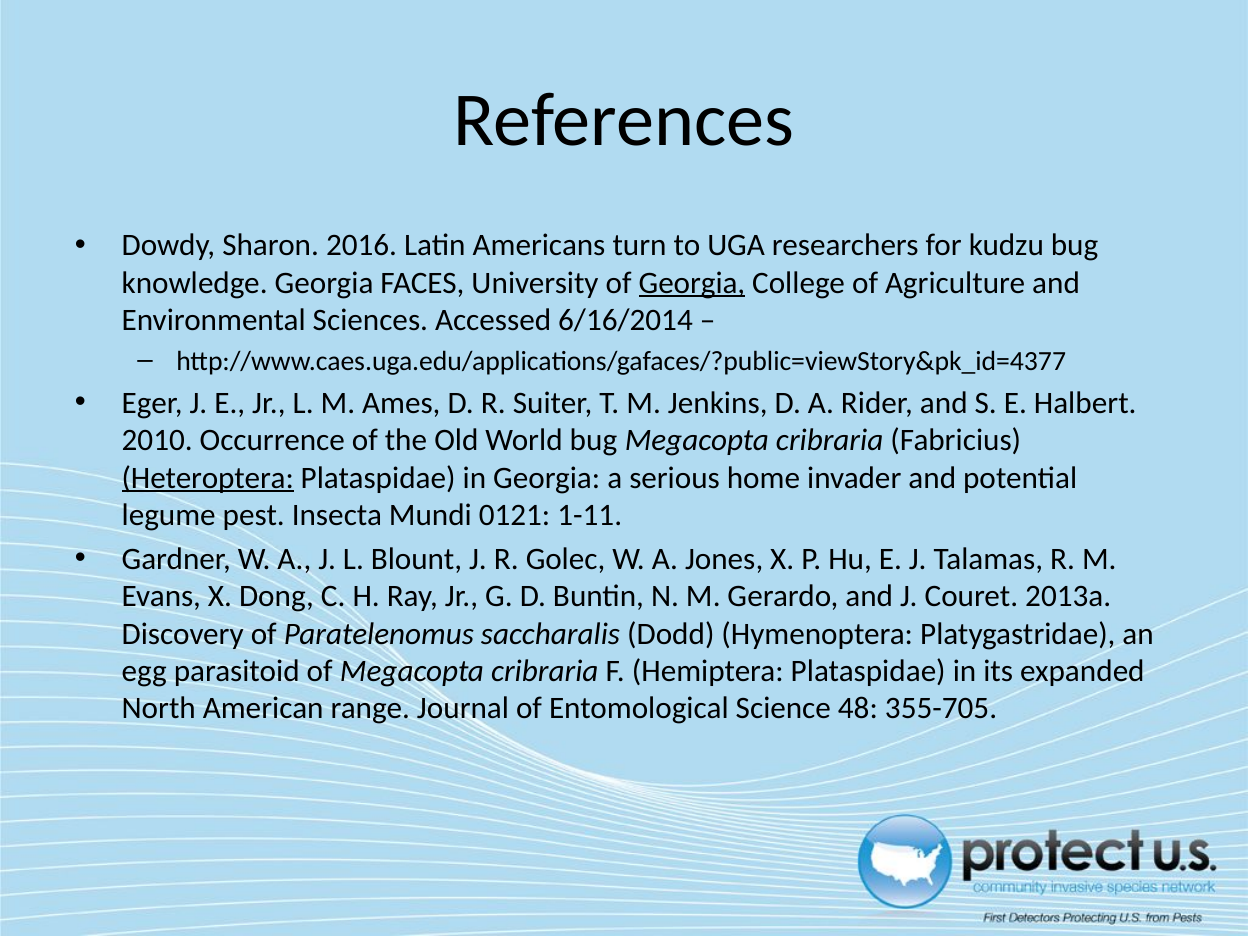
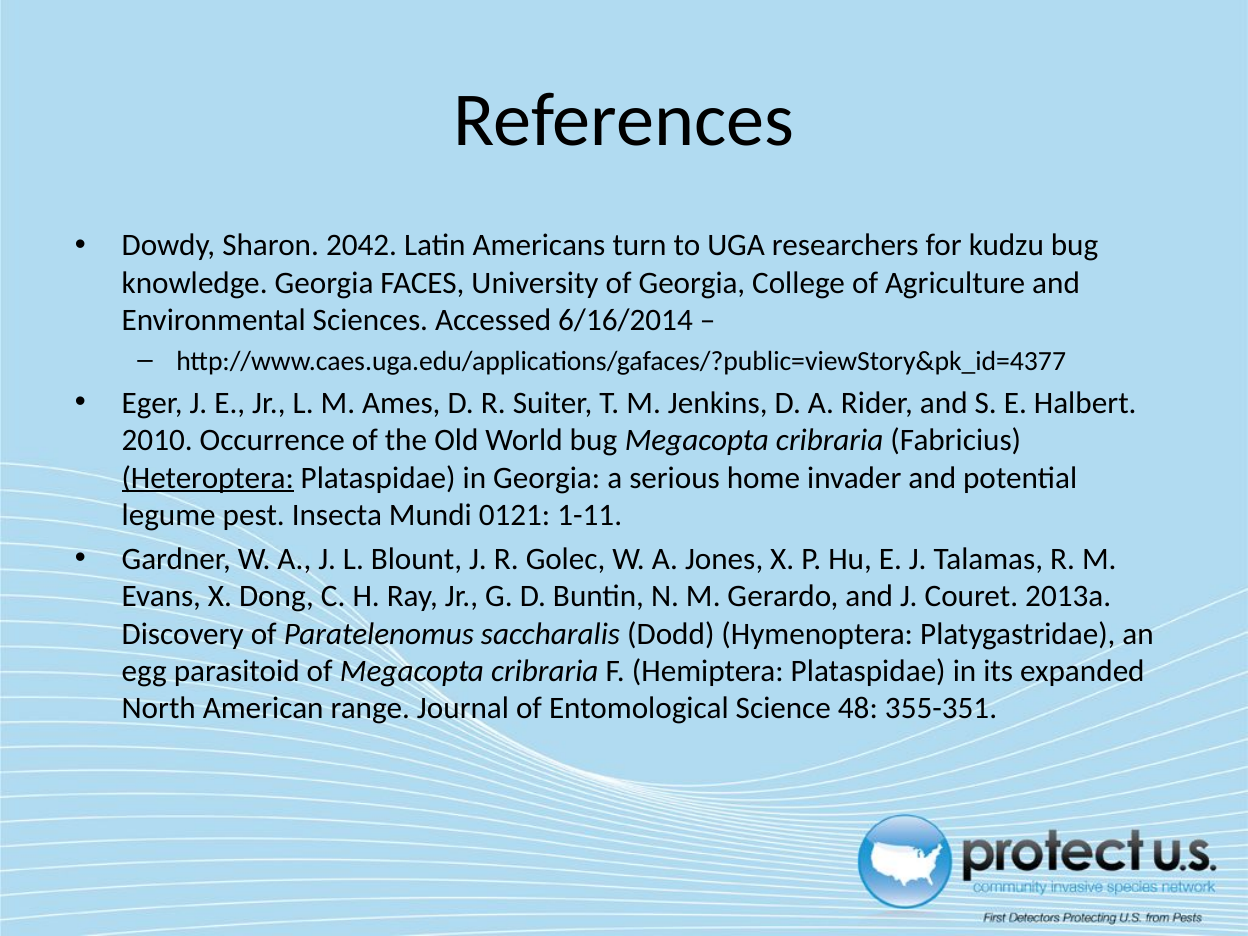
2016: 2016 -> 2042
Georgia at (692, 283) underline: present -> none
355-705: 355-705 -> 355-351
